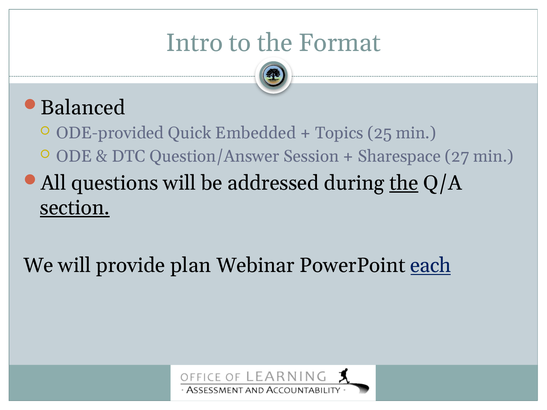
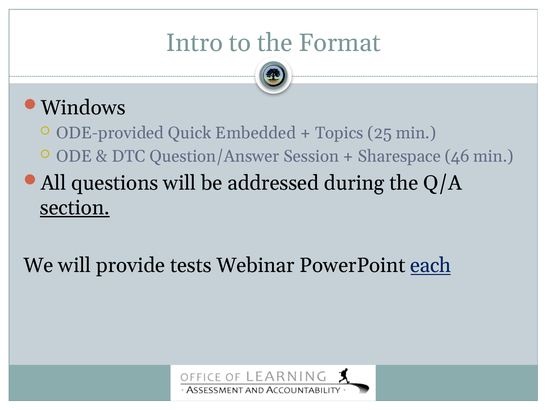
Balanced: Balanced -> Windows
27: 27 -> 46
the at (404, 183) underline: present -> none
plan: plan -> tests
